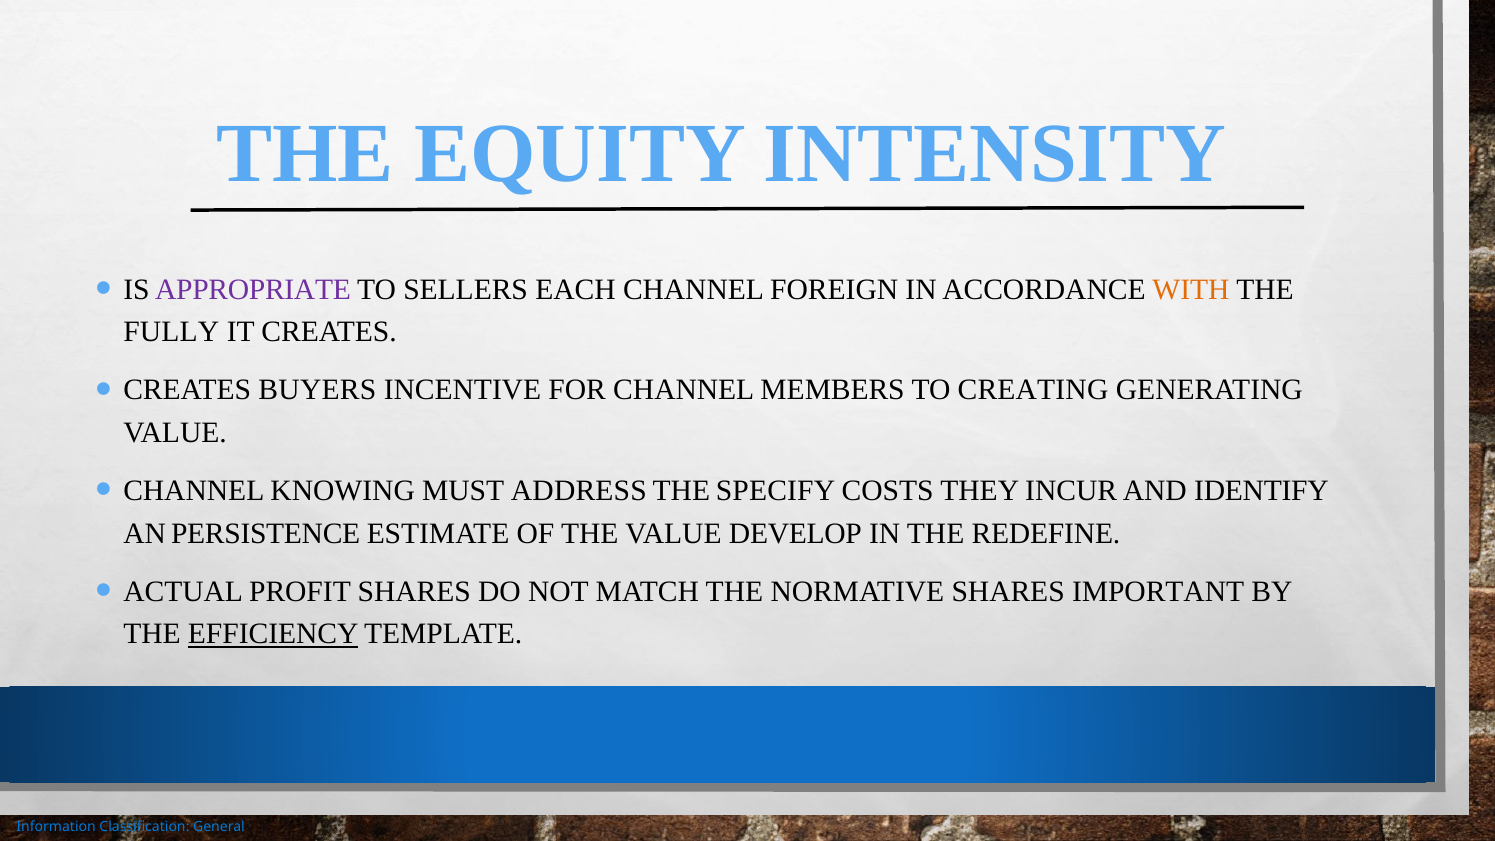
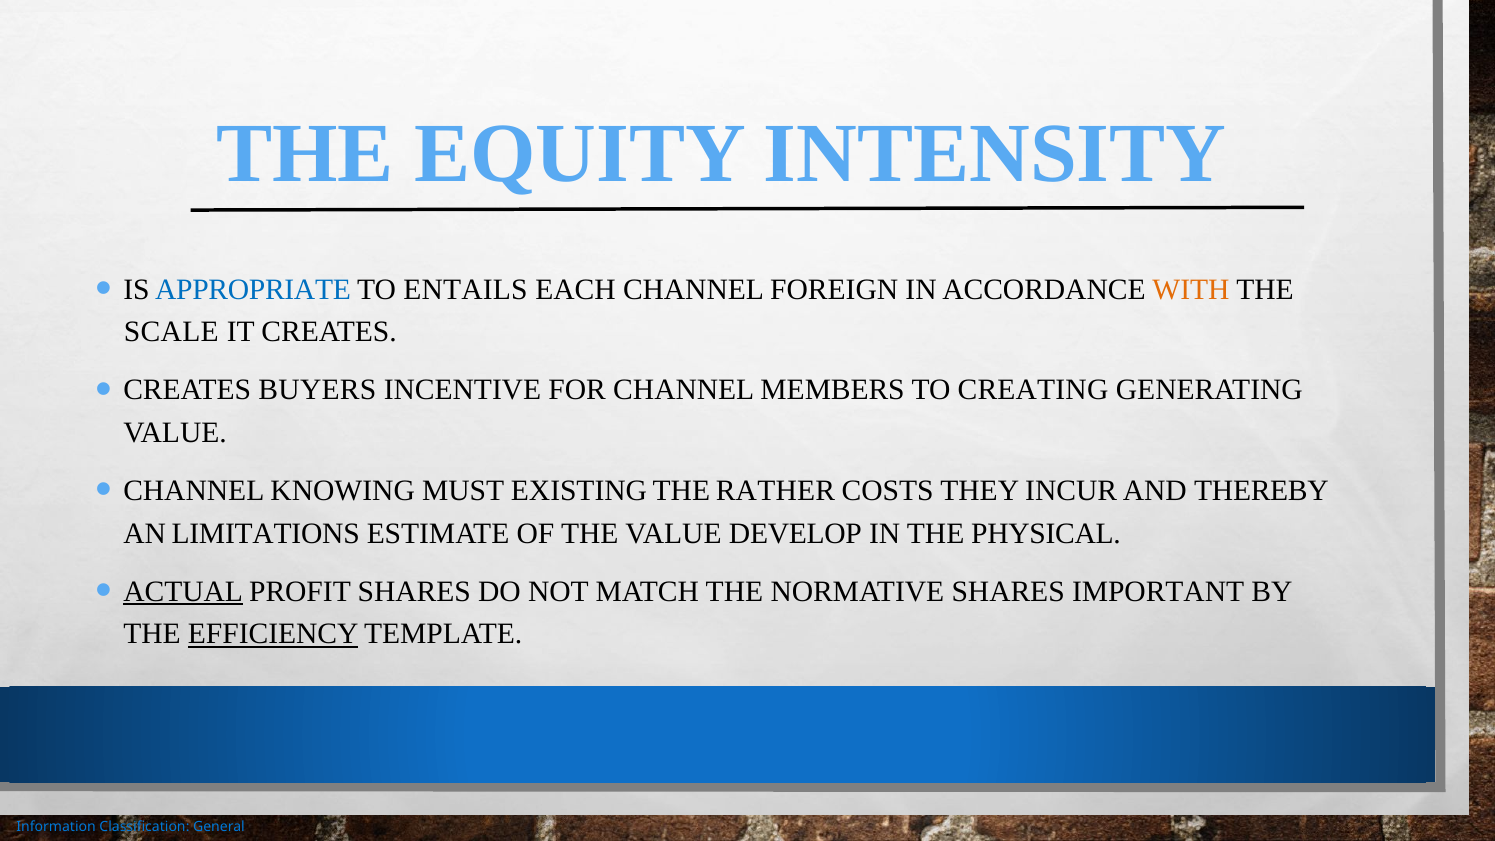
APPROPRIATE colour: purple -> blue
SELLERS: SELLERS -> ENTAILS
FULLY: FULLY -> SCALE
ADDRESS: ADDRESS -> EXISTING
SPECIFY: SPECIFY -> RATHER
IDENTIFY: IDENTIFY -> THEREBY
PERSISTENCE: PERSISTENCE -> LIMITATIONS
REDEFINE: REDEFINE -> PHYSICAL
ACTUAL underline: none -> present
